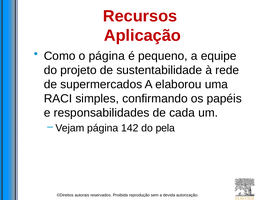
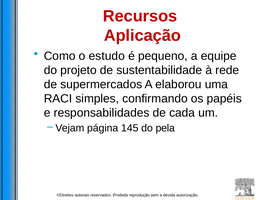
o página: página -> estudo
142: 142 -> 145
